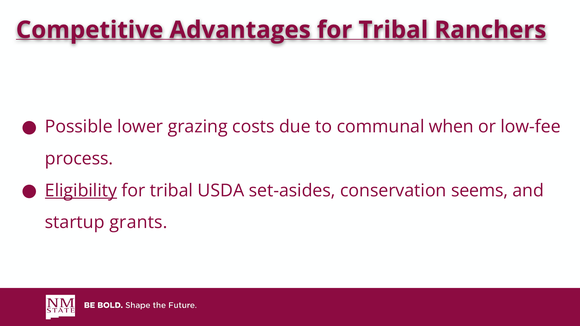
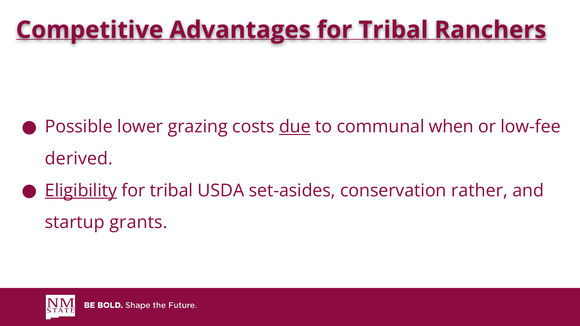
due underline: none -> present
process: process -> derived
seems: seems -> rather
